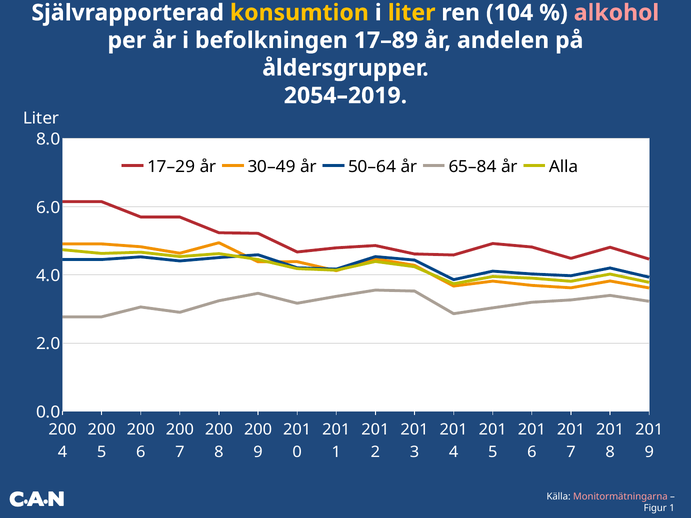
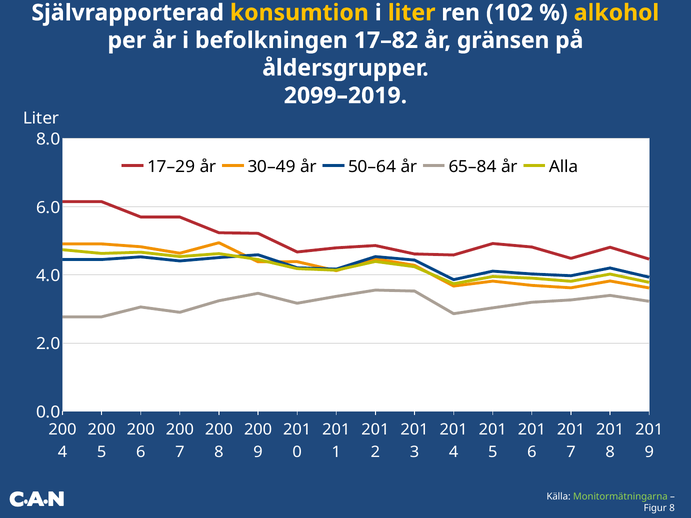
104: 104 -> 102
alkohol colour: pink -> yellow
17–89: 17–89 -> 17–82
andelen: andelen -> gränsen
2054–2019: 2054–2019 -> 2099–2019
Monitormätningarna colour: pink -> light green
Figur 1: 1 -> 8
